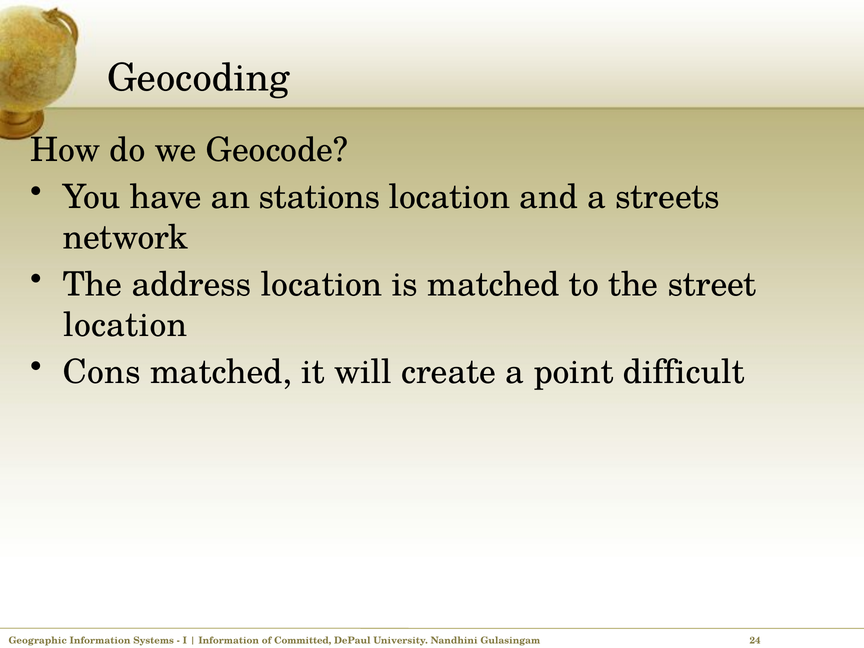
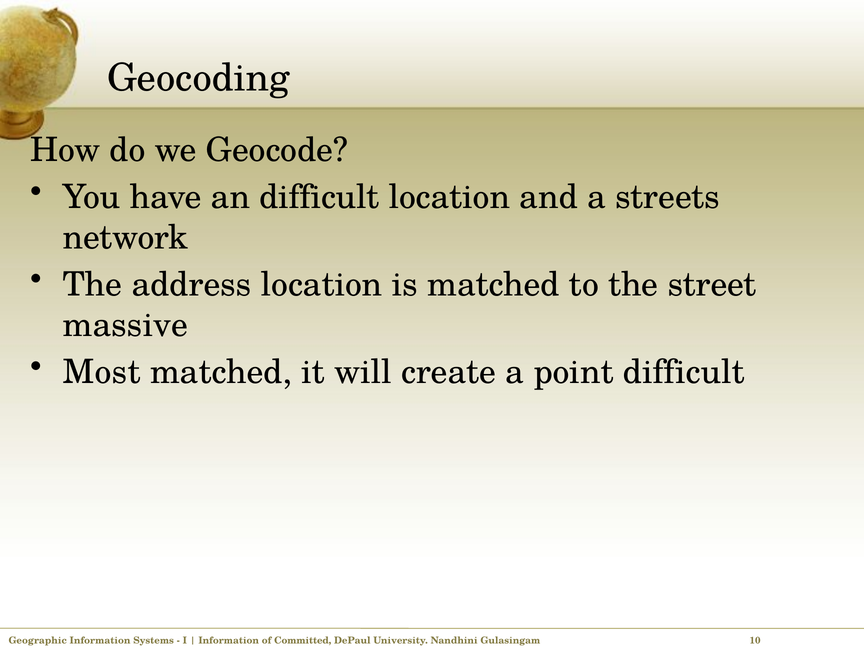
an stations: stations -> difficult
location at (125, 325): location -> massive
Cons: Cons -> Most
24: 24 -> 10
